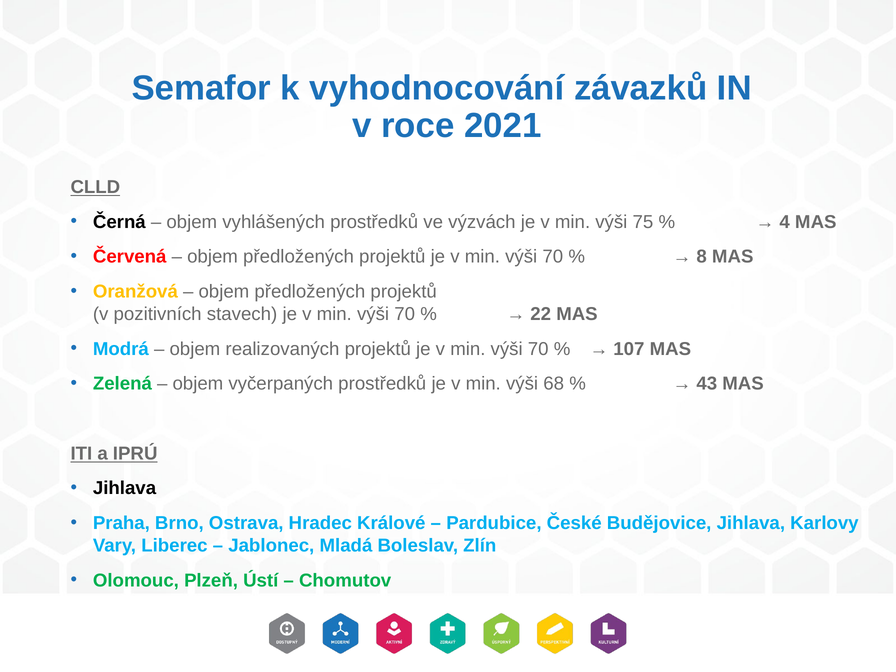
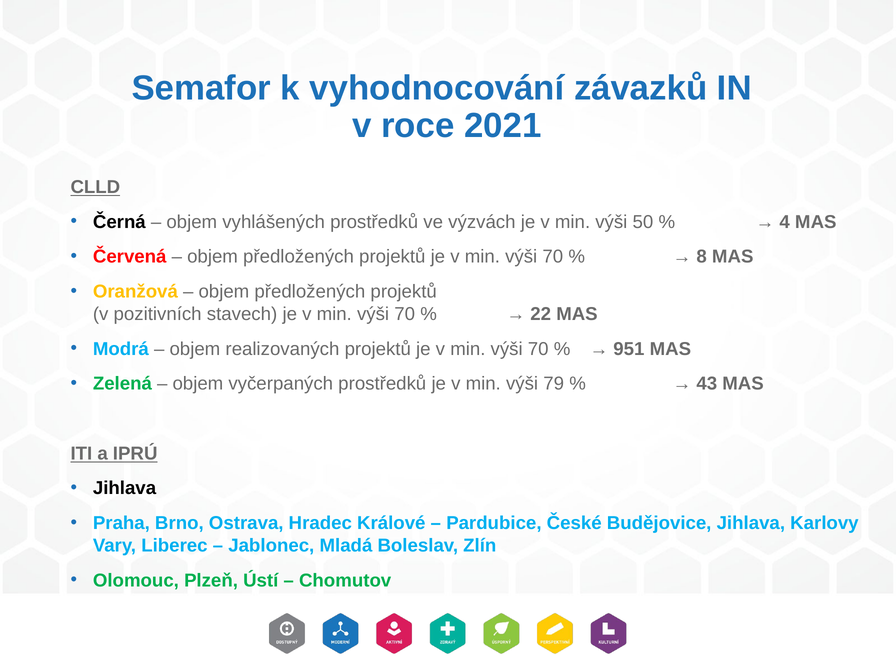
75: 75 -> 50
107: 107 -> 951
68: 68 -> 79
